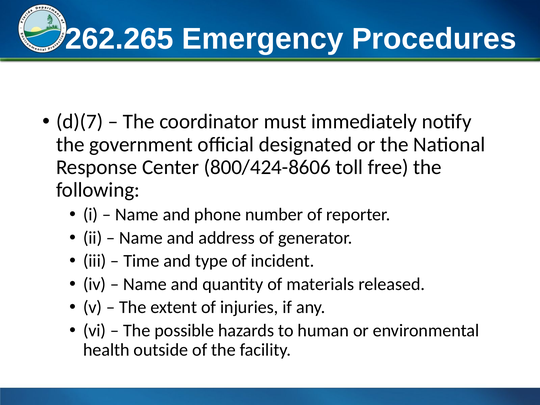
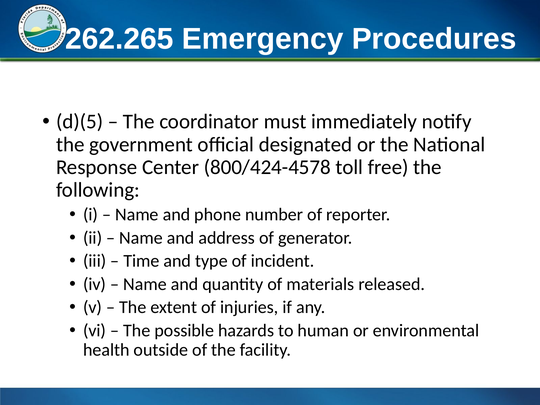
d)(7: d)(7 -> d)(5
800/424-8606: 800/424-8606 -> 800/424-4578
